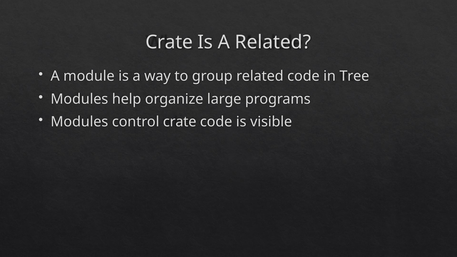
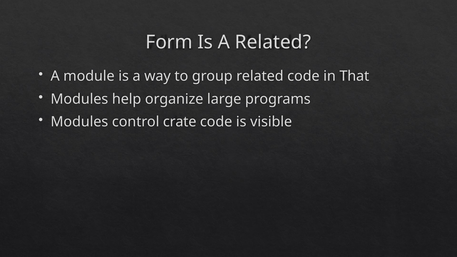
Crate at (169, 42): Crate -> Form
Tree: Tree -> That
